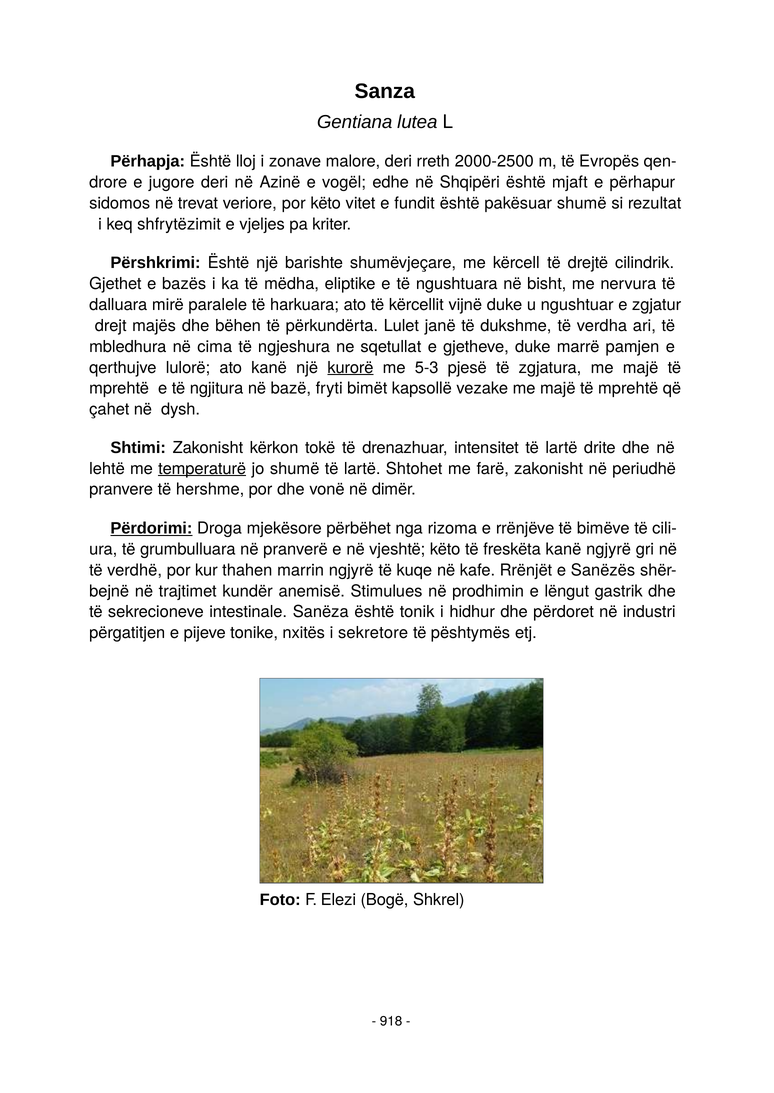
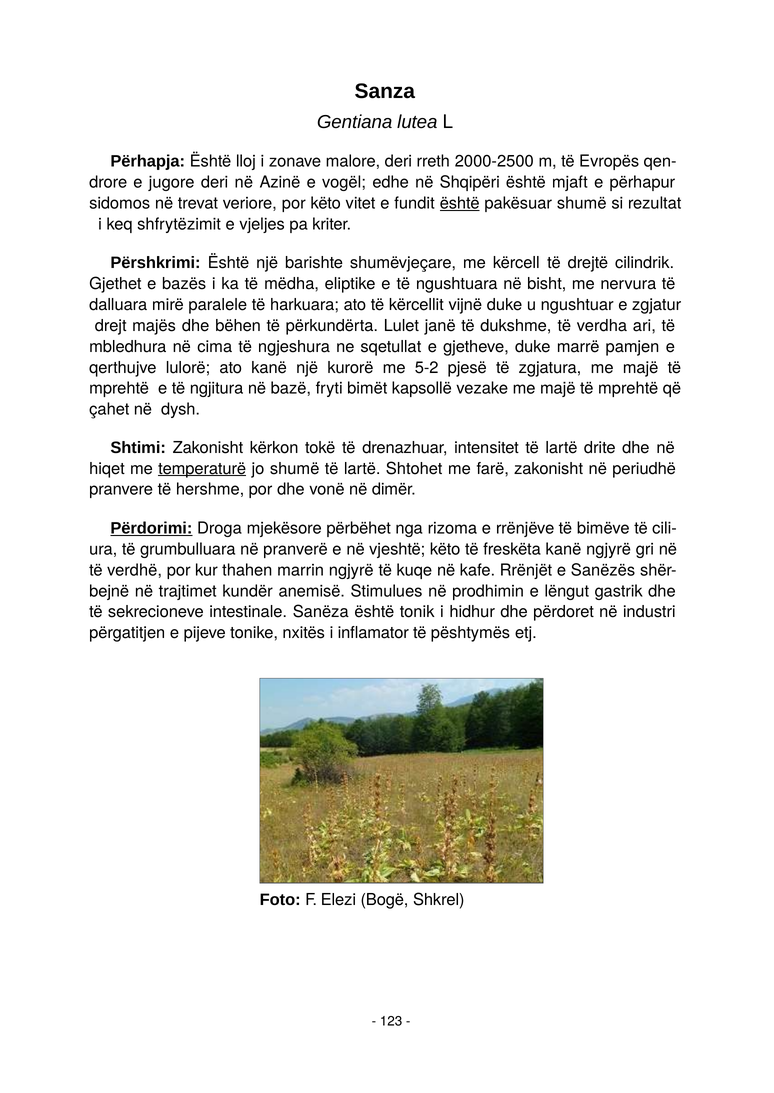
është at (460, 203) underline: none -> present
kurorë underline: present -> none
5-3: 5-3 -> 5-2
lehtë: lehtë -> hiqet
sekretore: sekretore -> inﬂamator
918: 918 -> 123
